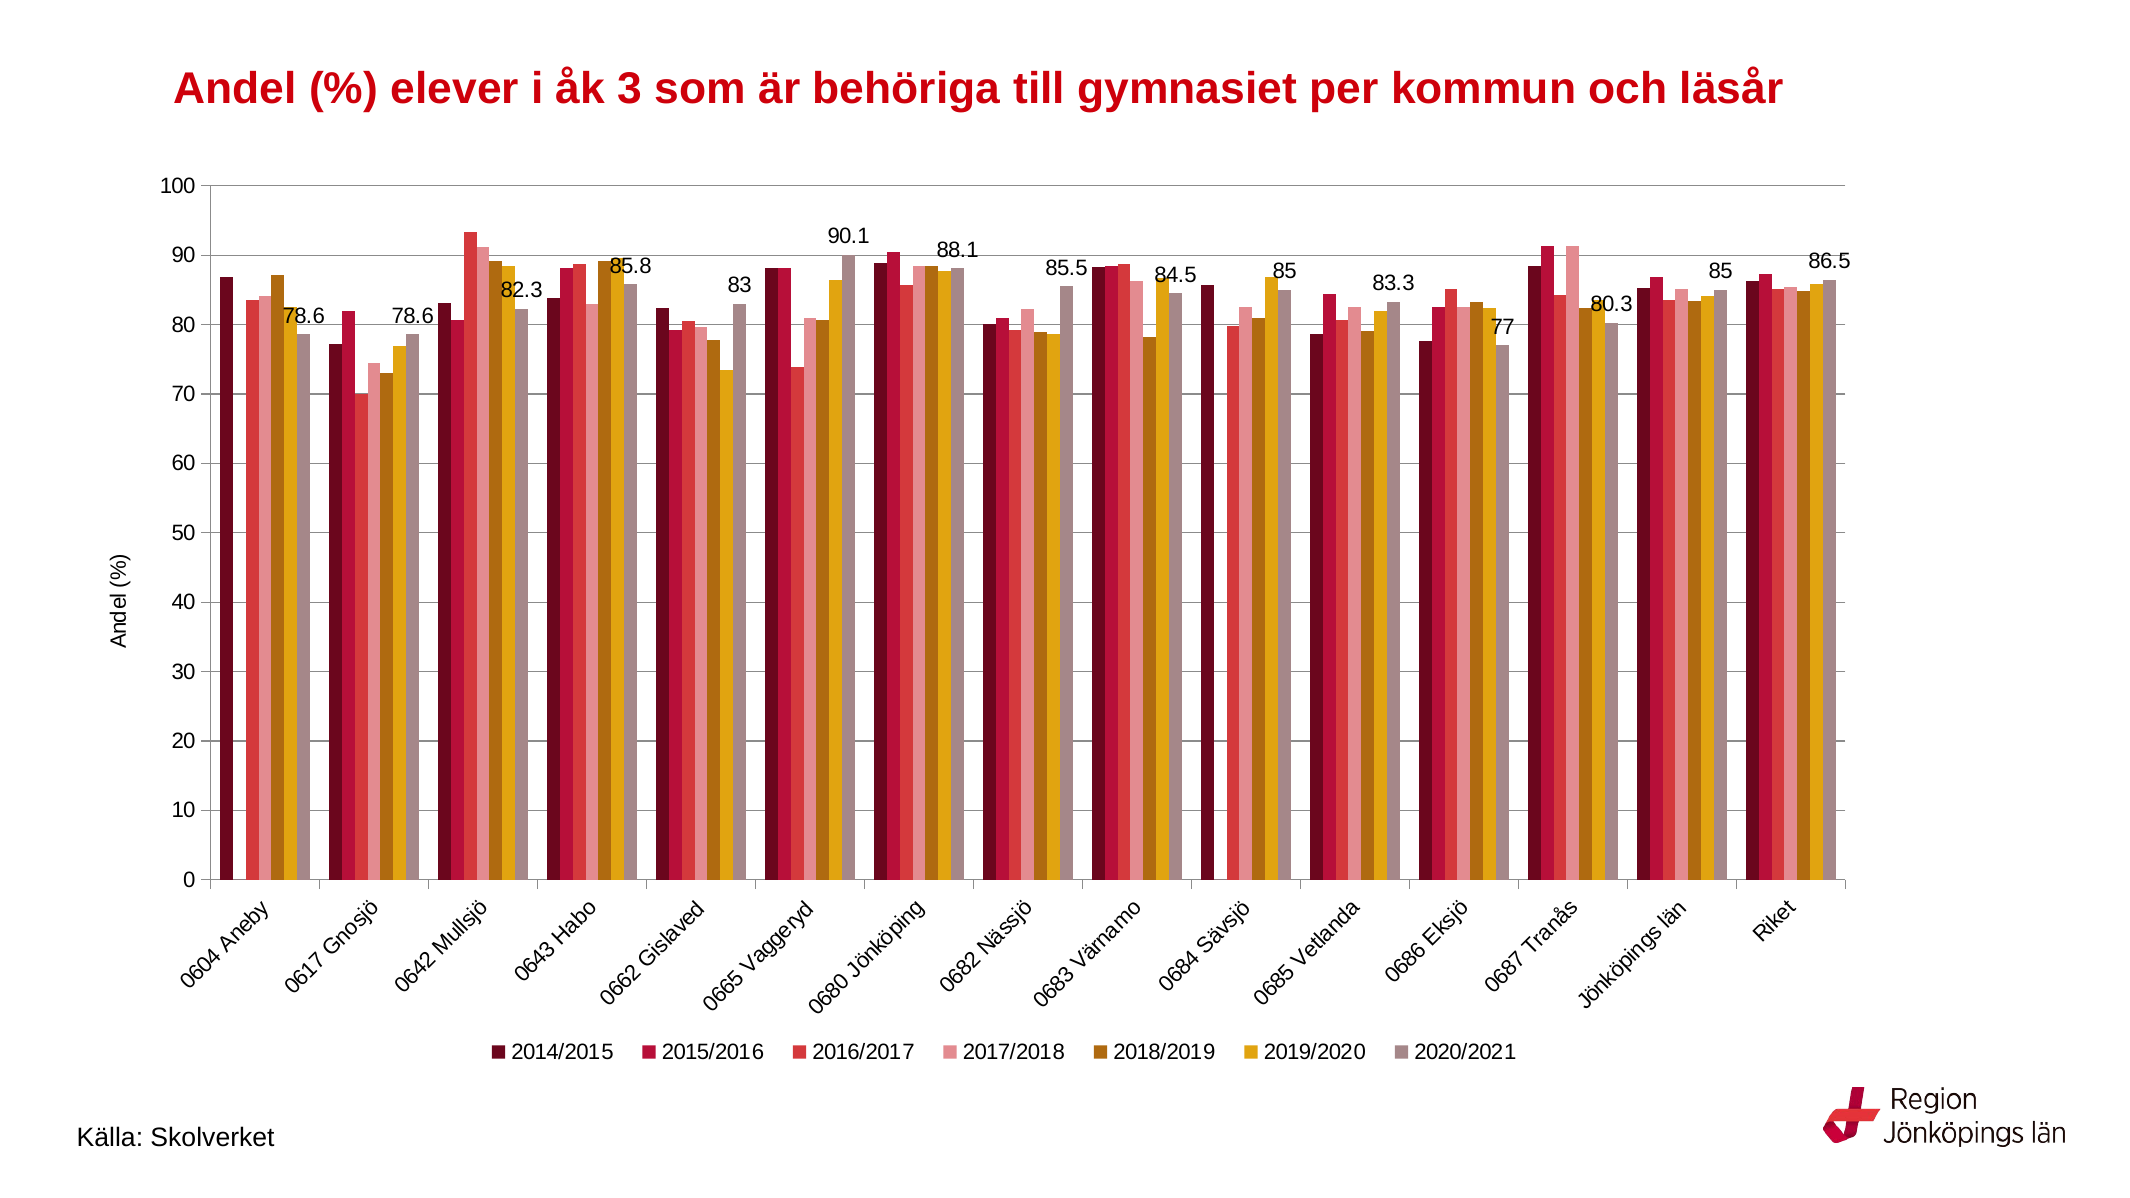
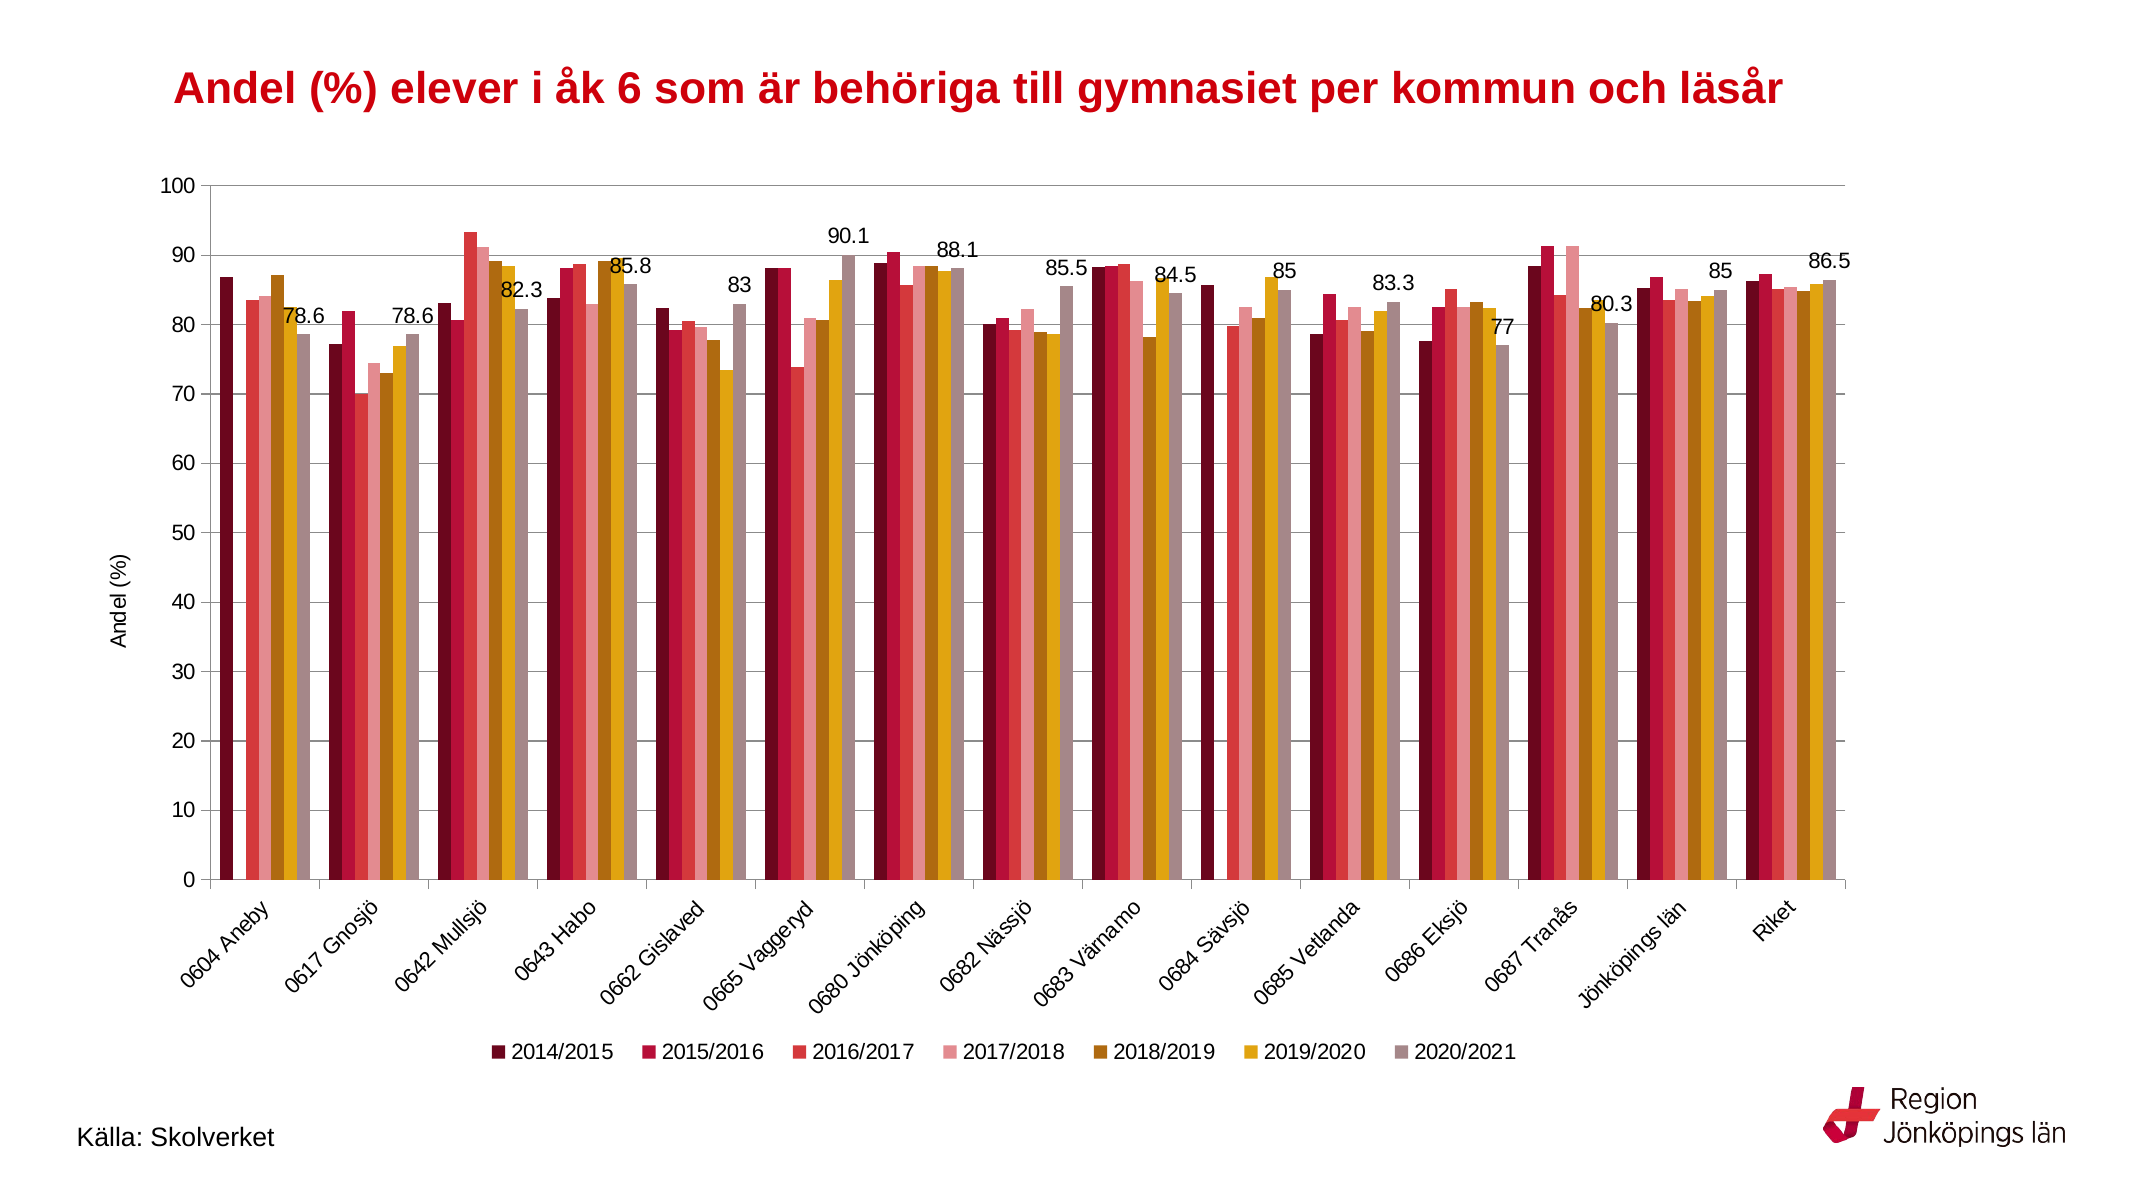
åk 3: 3 -> 6
